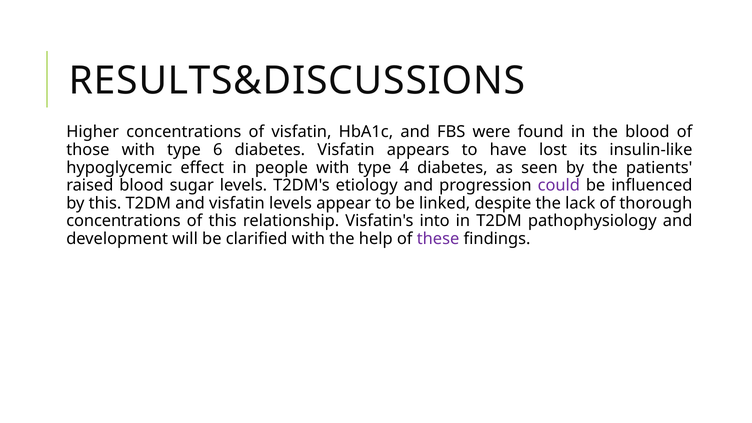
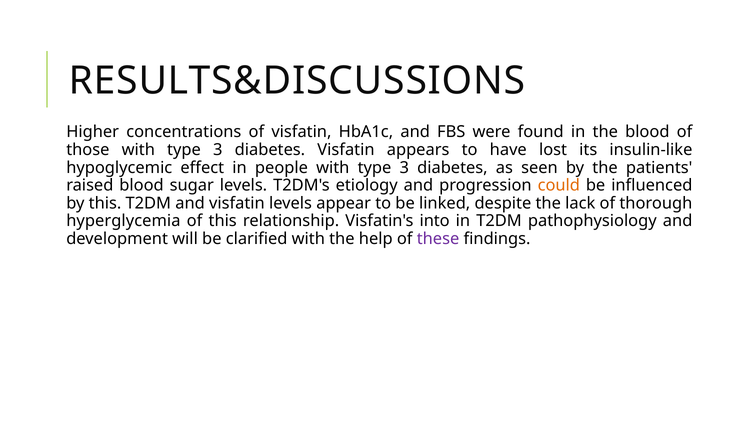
those with type 6: 6 -> 3
people with type 4: 4 -> 3
could colour: purple -> orange
concentrations at (123, 221): concentrations -> hyperglycemia
